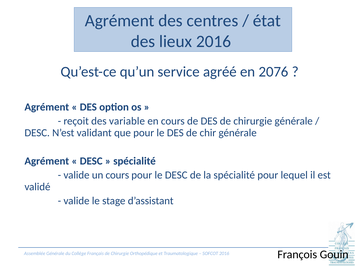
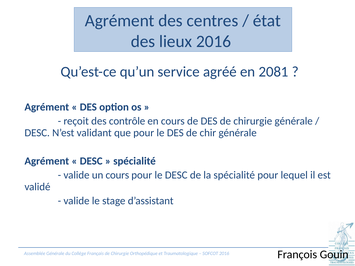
2076: 2076 -> 2081
variable: variable -> contrôle
